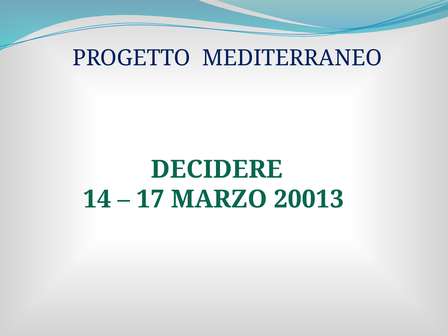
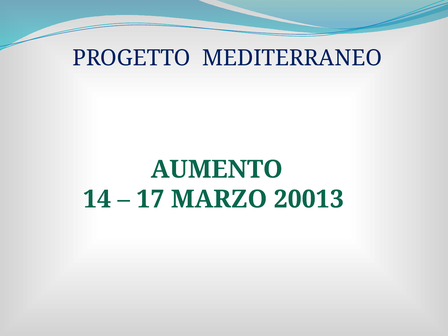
DECIDERE: DECIDERE -> AUMENTO
